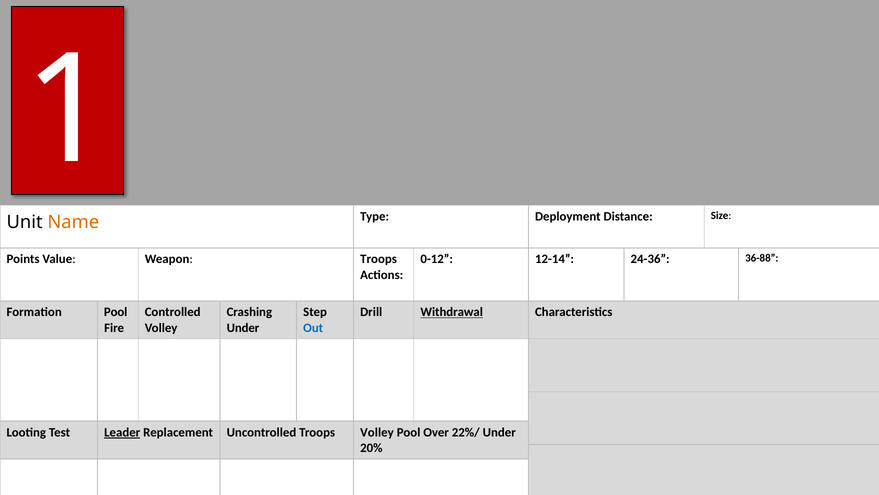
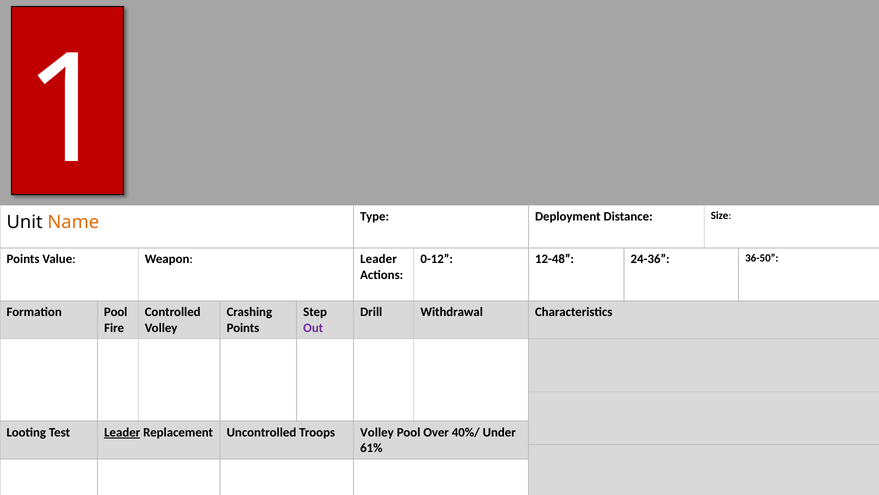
Weapon Troops: Troops -> Leader
12-14: 12-14 -> 12-48
36-88: 36-88 -> 36-50
Withdrawal underline: present -> none
Under at (243, 327): Under -> Points
Out colour: blue -> purple
22%/: 22%/ -> 40%/
20%: 20% -> 61%
